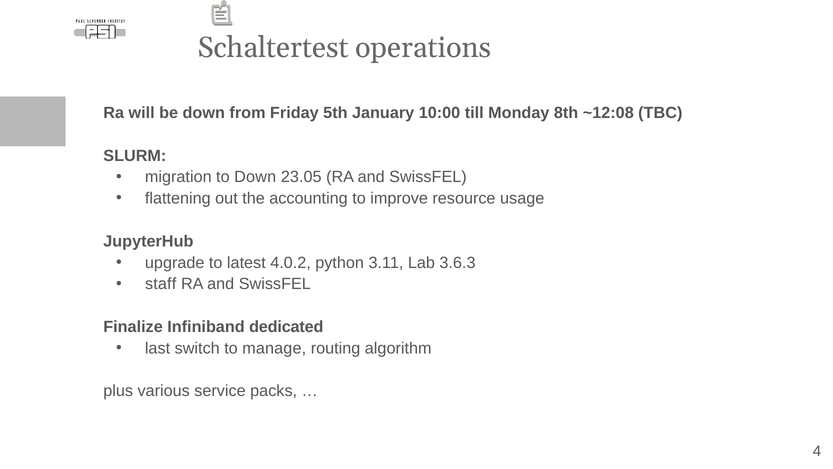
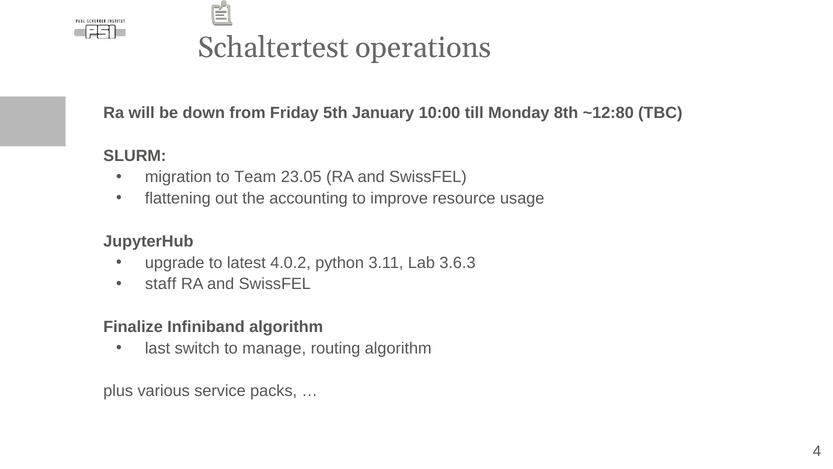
~12:08: ~12:08 -> ~12:80
to Down: Down -> Team
Infiniband dedicated: dedicated -> algorithm
